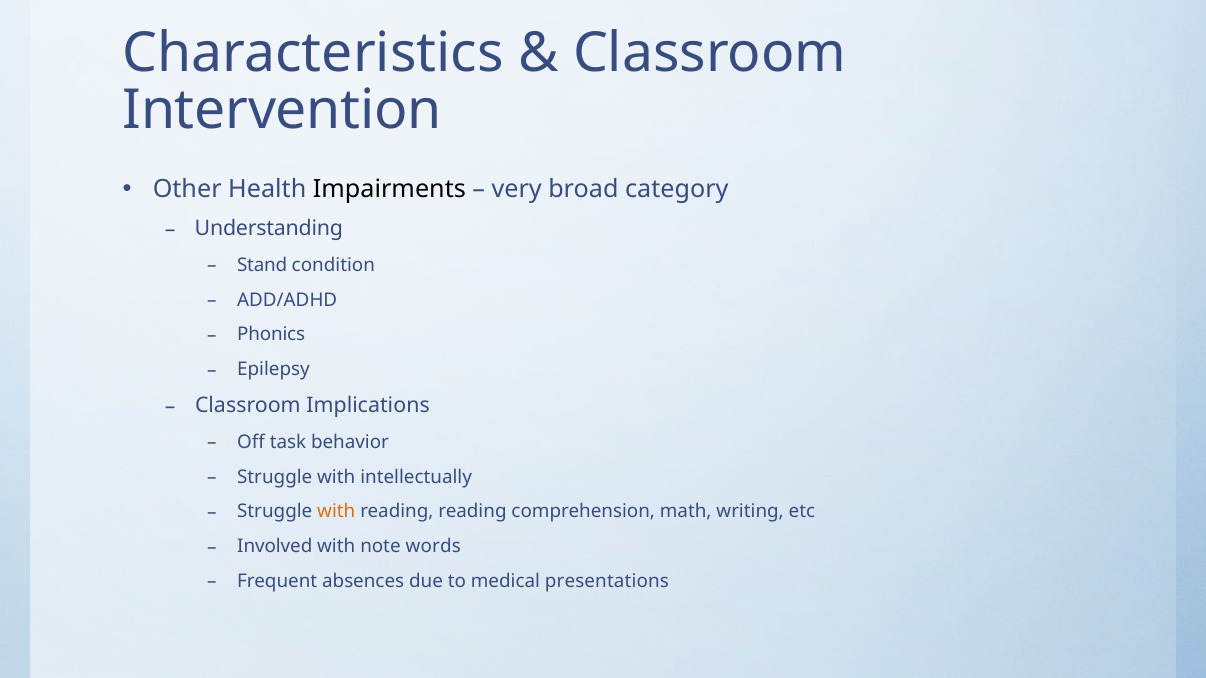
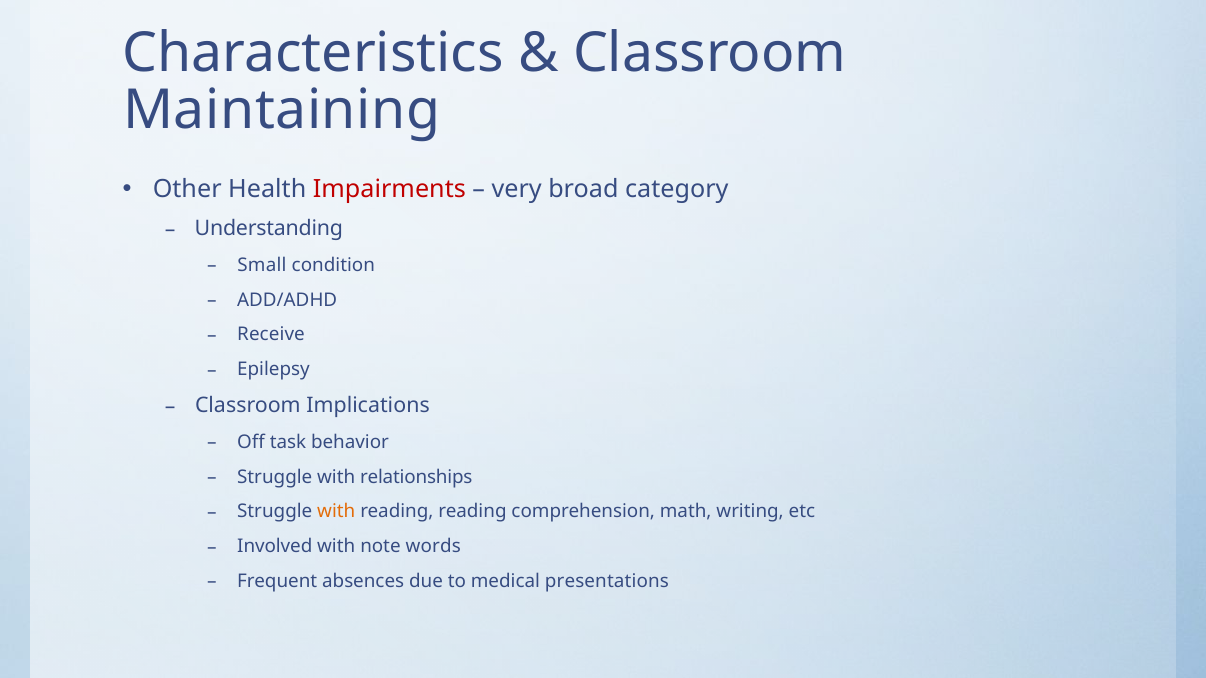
Intervention: Intervention -> Maintaining
Impairments colour: black -> red
Stand: Stand -> Small
Phonics: Phonics -> Receive
intellectually: intellectually -> relationships
